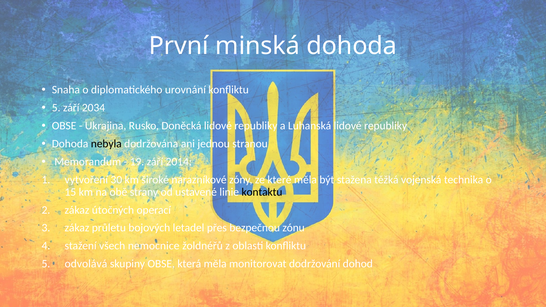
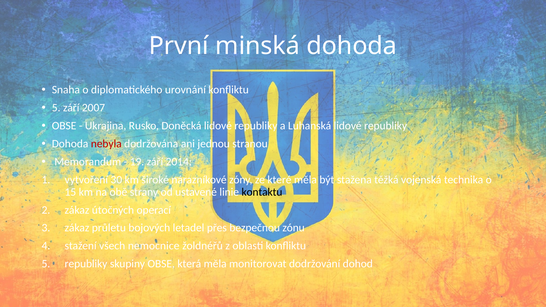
2034: 2034 -> 2007
nebyla colour: black -> red
5 odvolává: odvolává -> republiky
